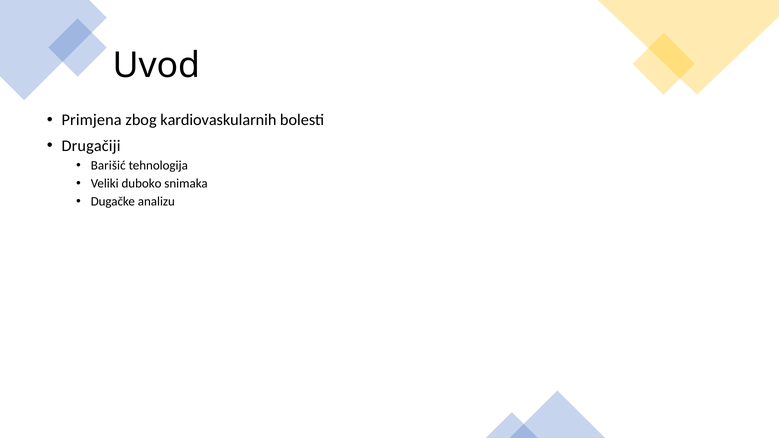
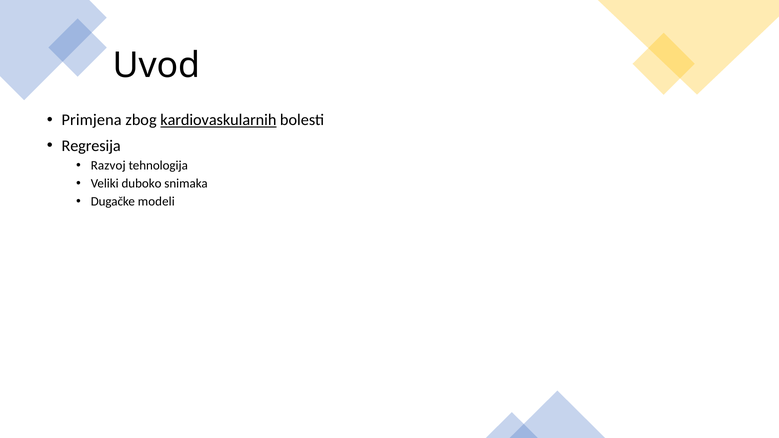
kardiovaskularnih underline: none -> present
Drugačiji: Drugačiji -> Regresija
Barišić: Barišić -> Razvoj
analizu: analizu -> modeli
